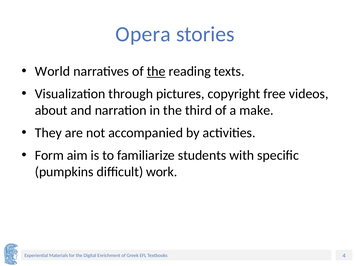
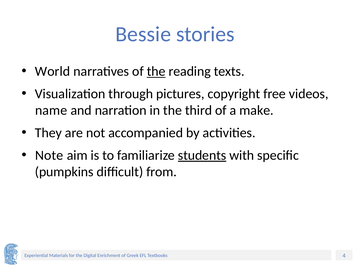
Opera: Opera -> Bessie
about: about -> name
Form: Form -> Note
students underline: none -> present
work: work -> from
